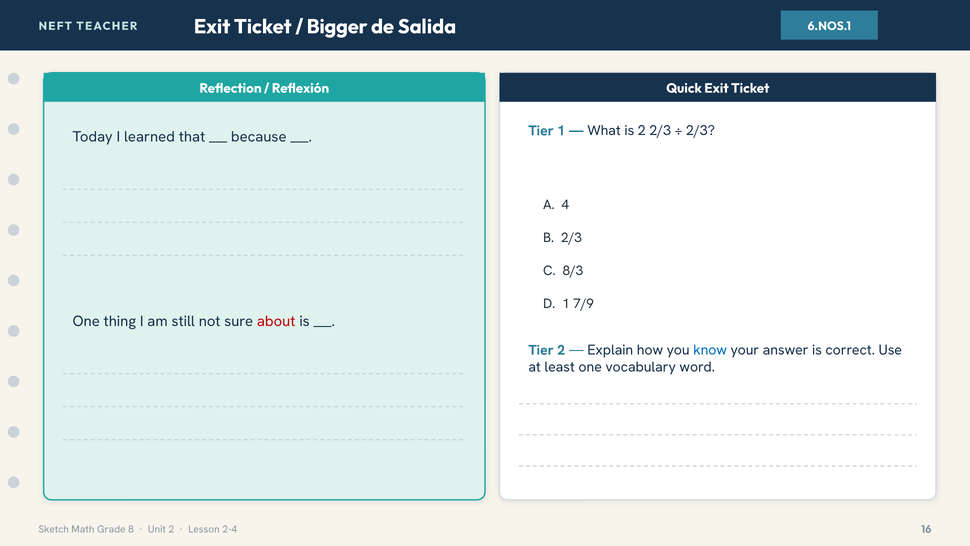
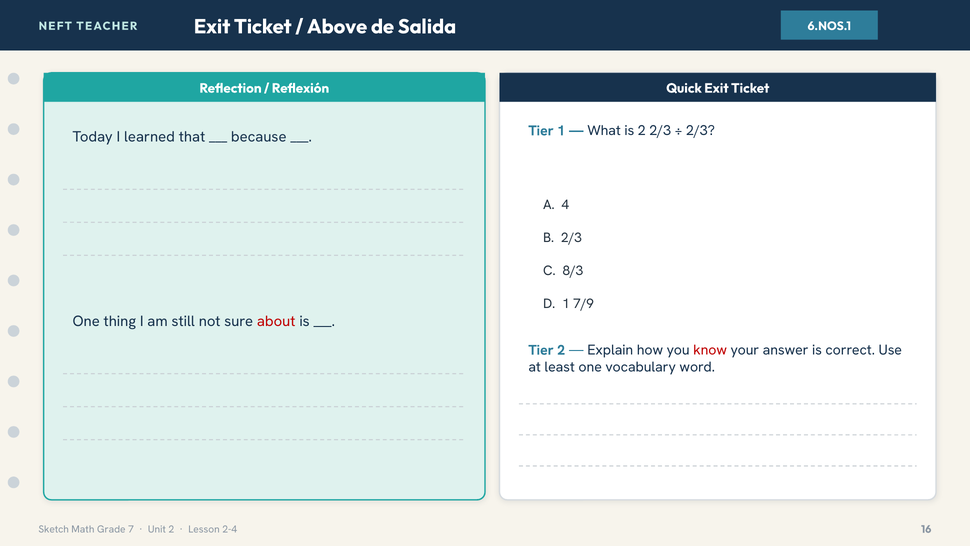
Bigger: Bigger -> Above
know colour: blue -> red
8: 8 -> 7
